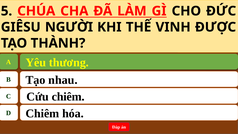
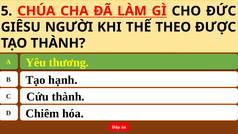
VINH: VINH -> THEO
nhau: nhau -> hạnh
Cứu chiêm: chiêm -> thành
